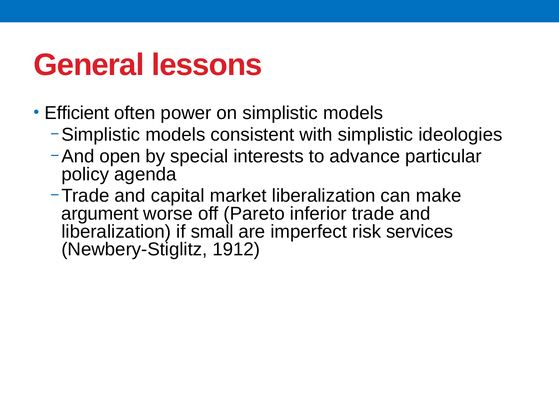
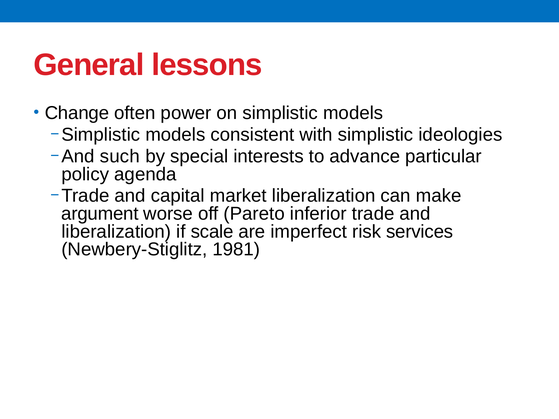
Efficient: Efficient -> Change
open: open -> such
small: small -> scale
1912: 1912 -> 1981
